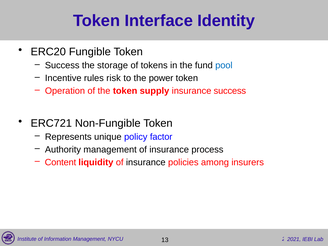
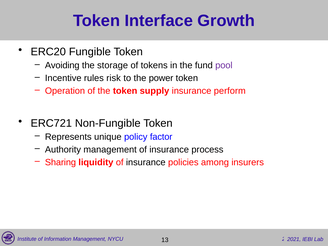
Identity: Identity -> Growth
Success at (62, 65): Success -> Avoiding
pool colour: blue -> purple
insurance success: success -> perform
Content: Content -> Sharing
